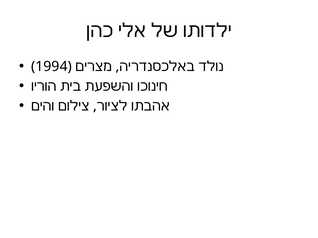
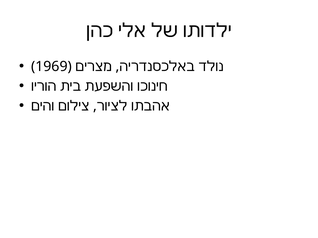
1994: 1994 -> 1969
